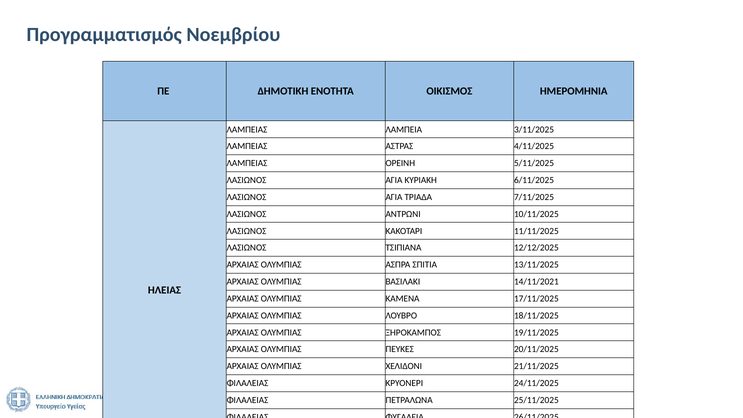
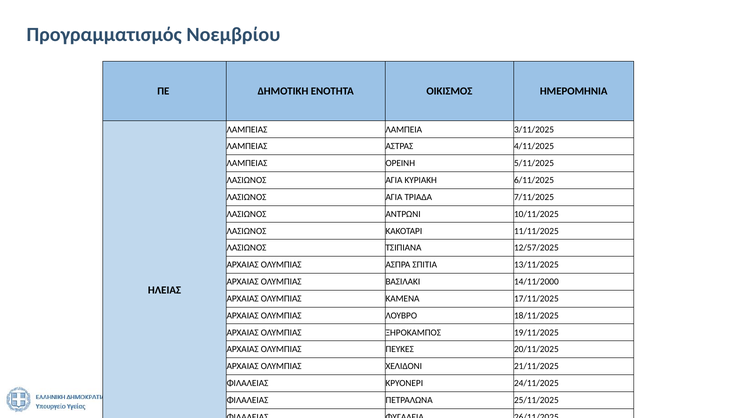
12/12/2025: 12/12/2025 -> 12/57/2025
14/11/2021: 14/11/2021 -> 14/11/2000
